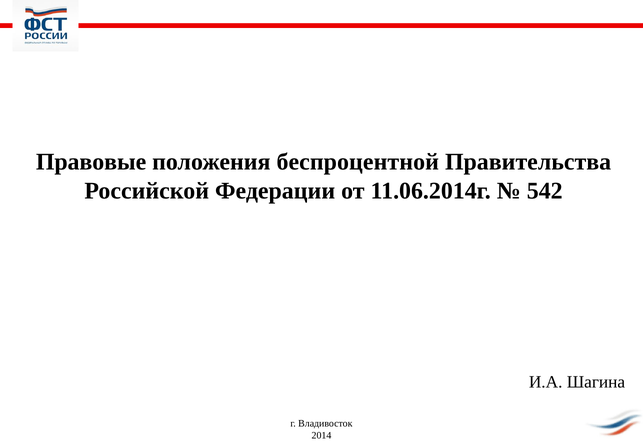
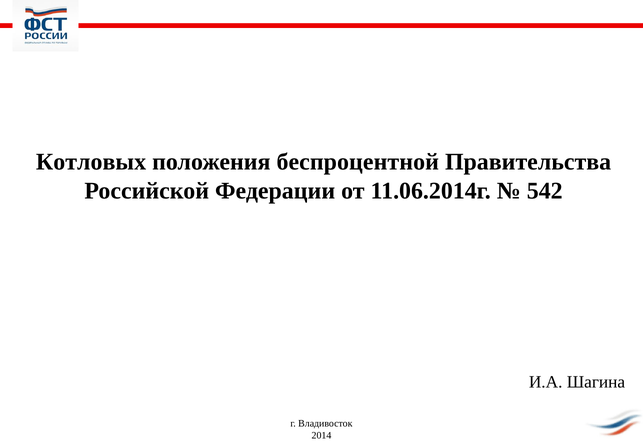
Правовые: Правовые -> Котловых
